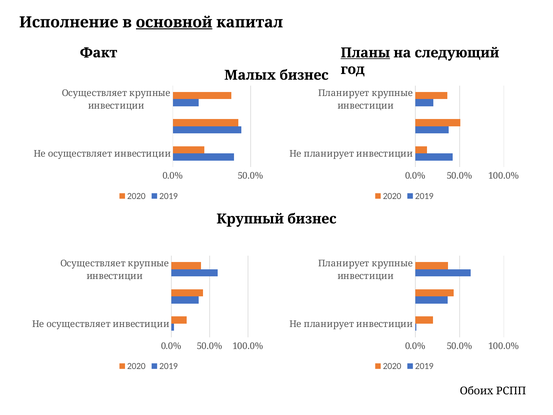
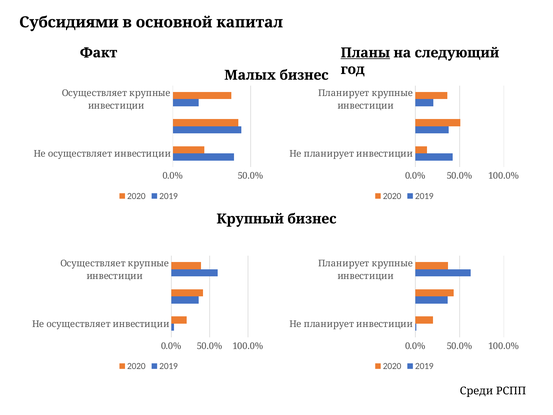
Исполнение: Исполнение -> Субсидиями
основной underline: present -> none
Обоих: Обоих -> Среди
